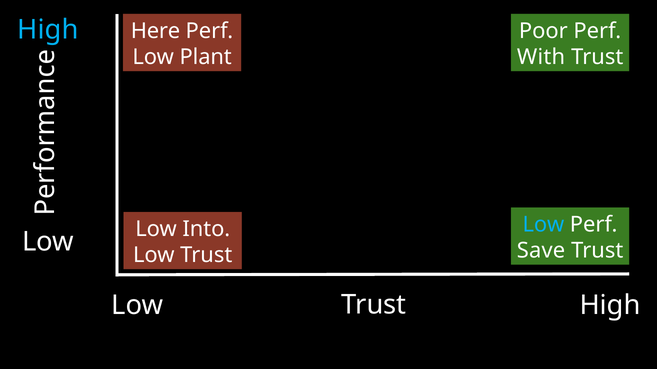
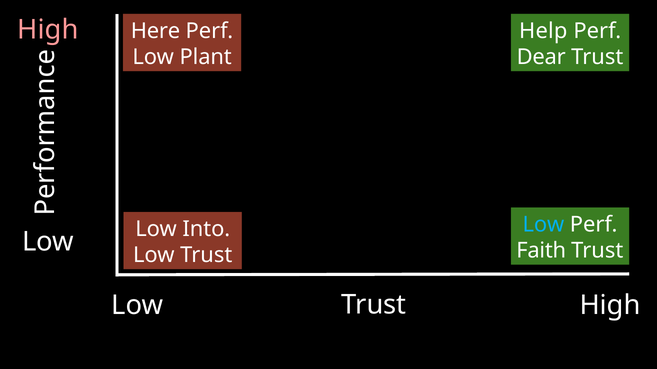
High at (48, 30) colour: light blue -> pink
Poor: Poor -> Help
With: With -> Dear
Save: Save -> Faith
